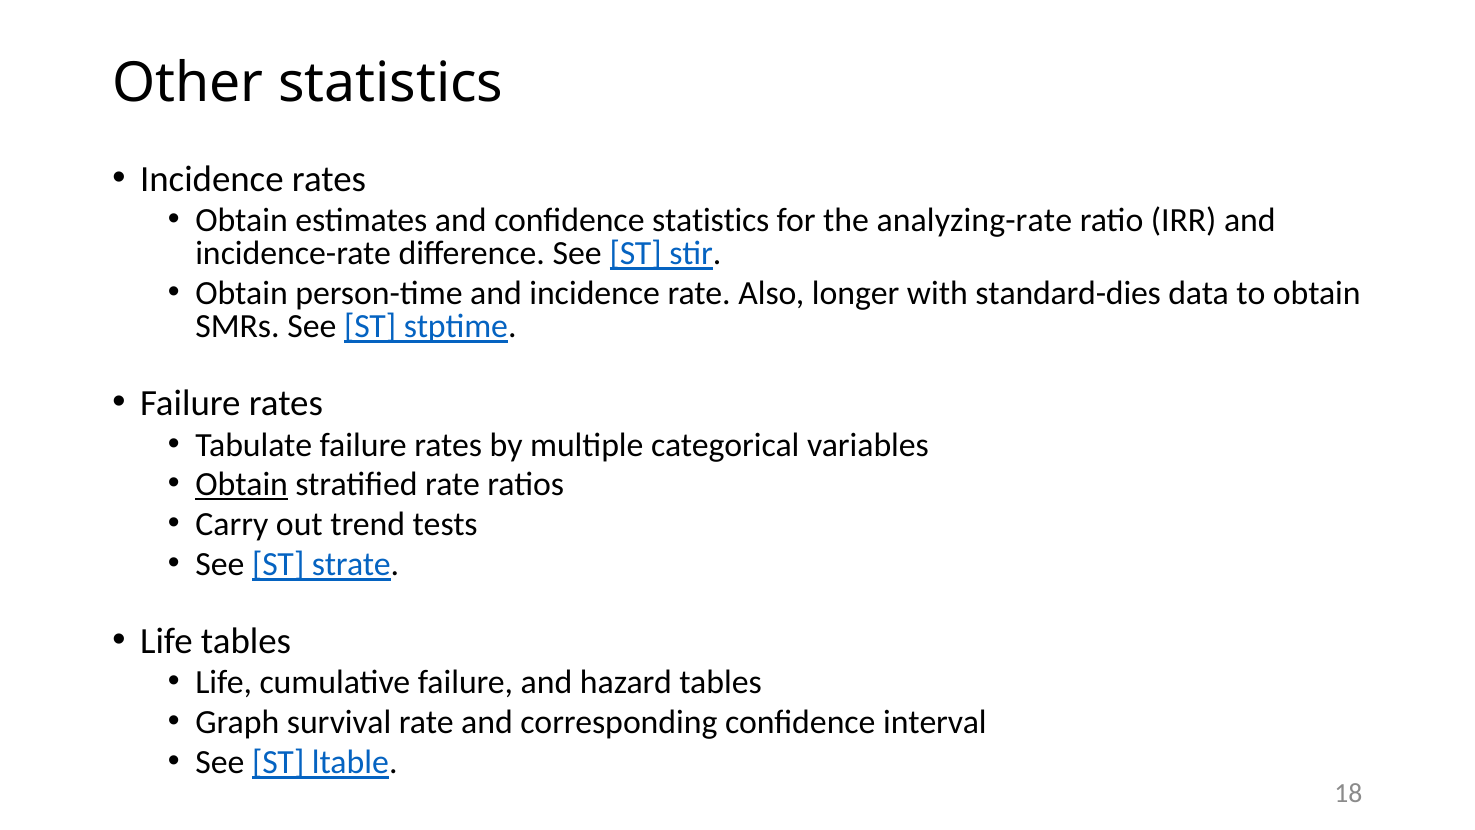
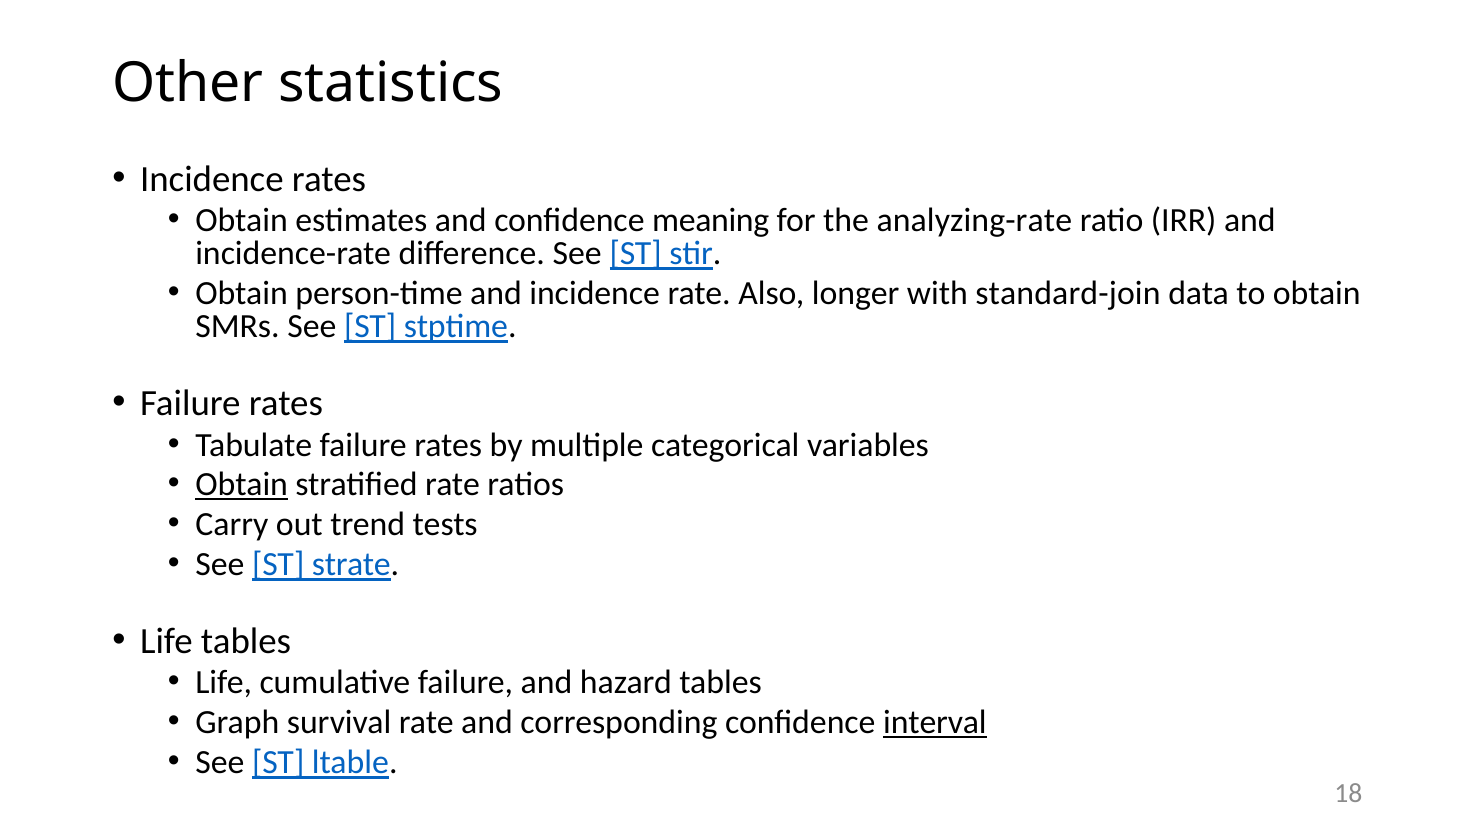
confidence statistics: statistics -> meaning
standard-dies: standard-dies -> standard-join
interval underline: none -> present
